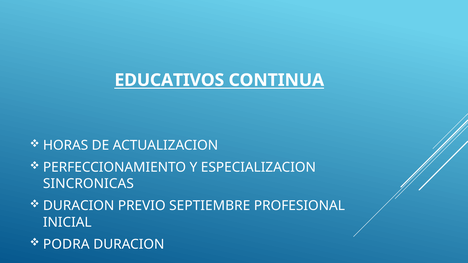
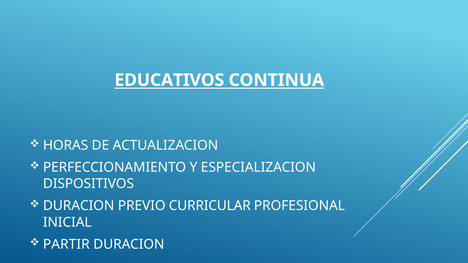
SINCRONICAS: SINCRONICAS -> DISPOSITIVOS
SEPTIEMBRE: SEPTIEMBRE -> CURRICULAR
PODRA: PODRA -> PARTIR
